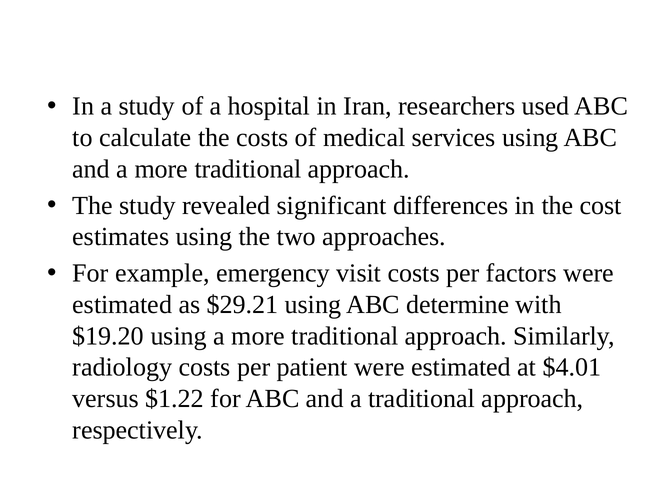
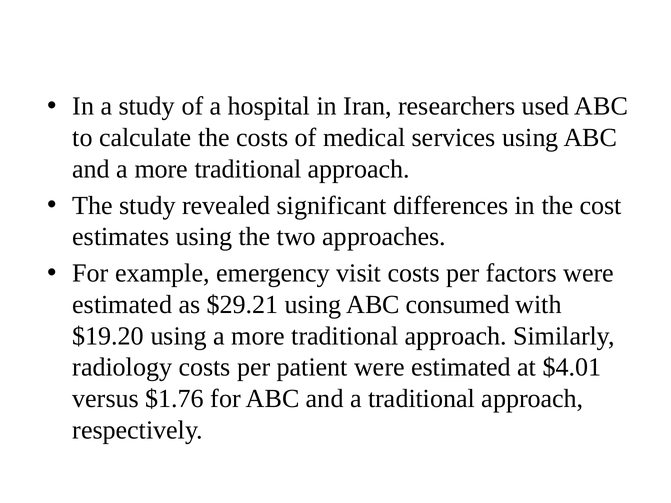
determine: determine -> consumed
$1.22: $1.22 -> $1.76
